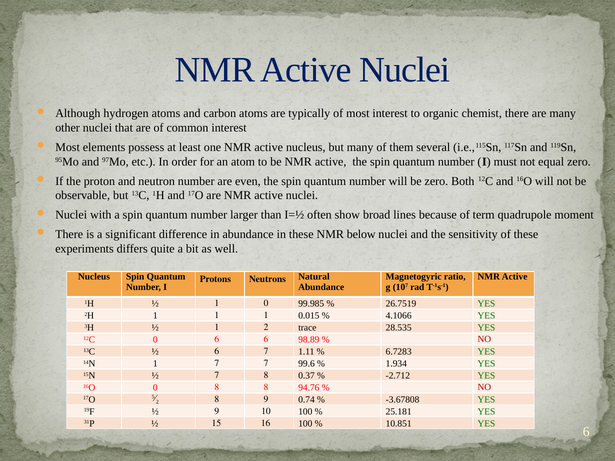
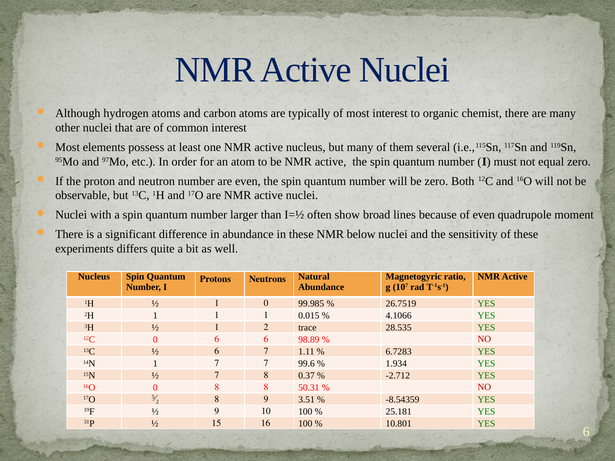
of term: term -> even
94.76: 94.76 -> 50.31
0.74: 0.74 -> 3.51
-3.67808: -3.67808 -> -8.54359
10.851: 10.851 -> 10.801
